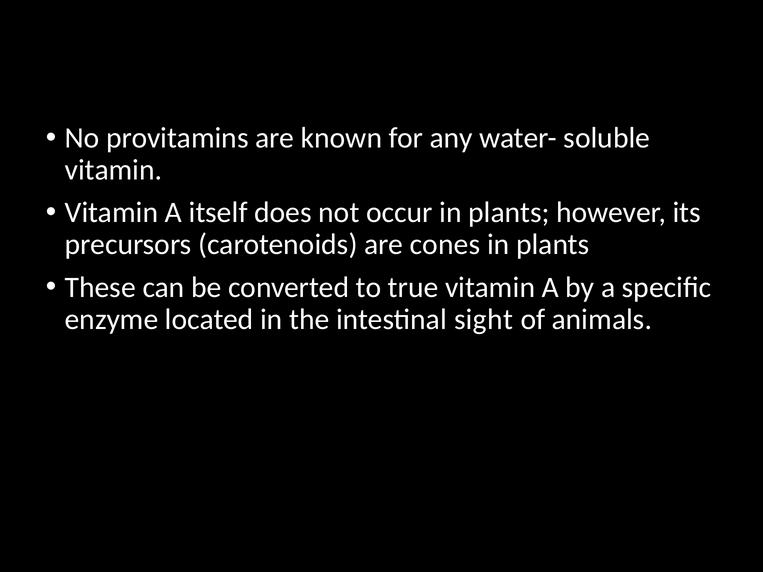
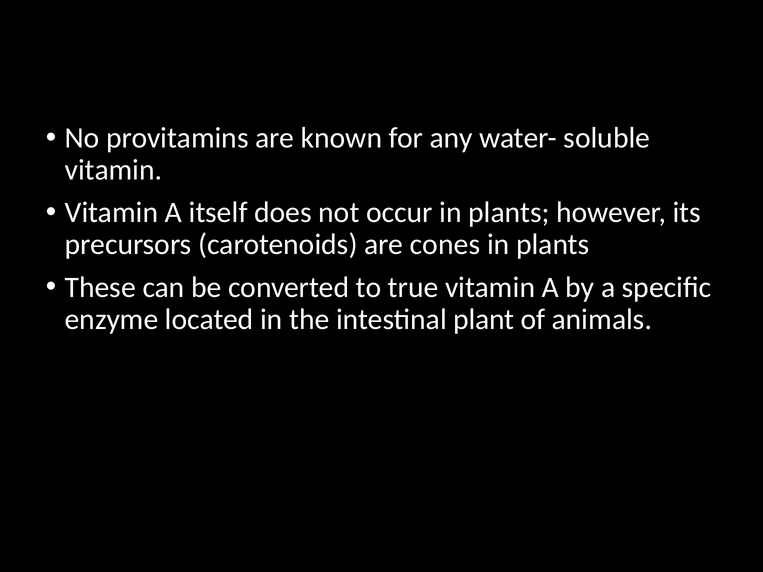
sight: sight -> plant
